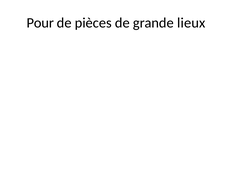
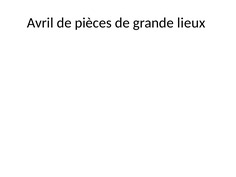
Pour: Pour -> Avril
